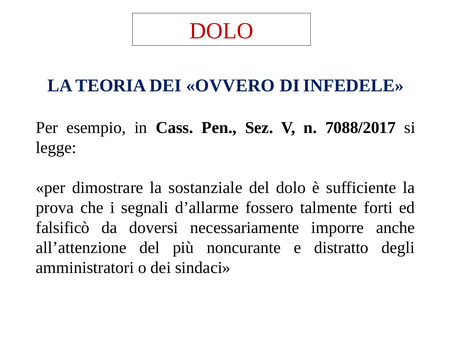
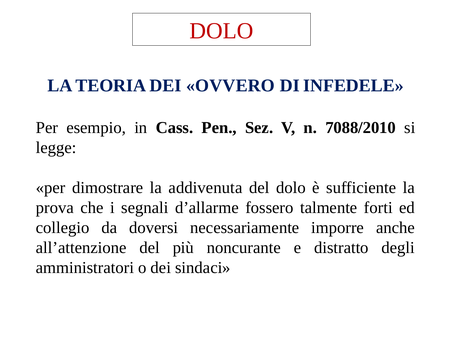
7088/2017: 7088/2017 -> 7088/2010
sostanziale: sostanziale -> addivenuta
falsificò: falsificò -> collegio
